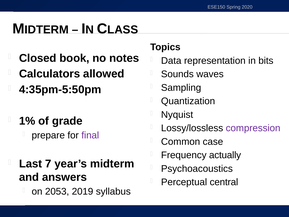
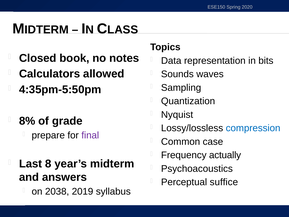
1%: 1% -> 8%
compression colour: purple -> blue
7: 7 -> 8
central: central -> suffice
2053: 2053 -> 2038
